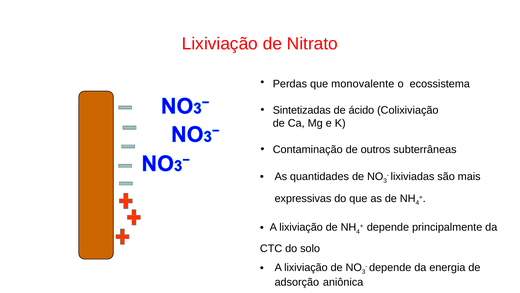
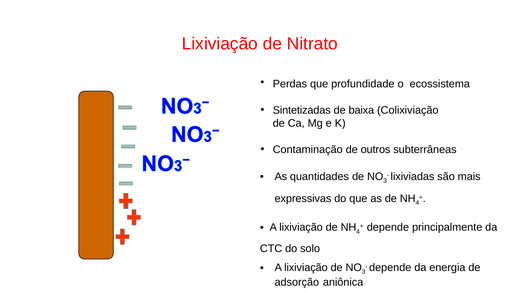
monovalente: monovalente -> profundidade
ácido: ácido -> baixa
